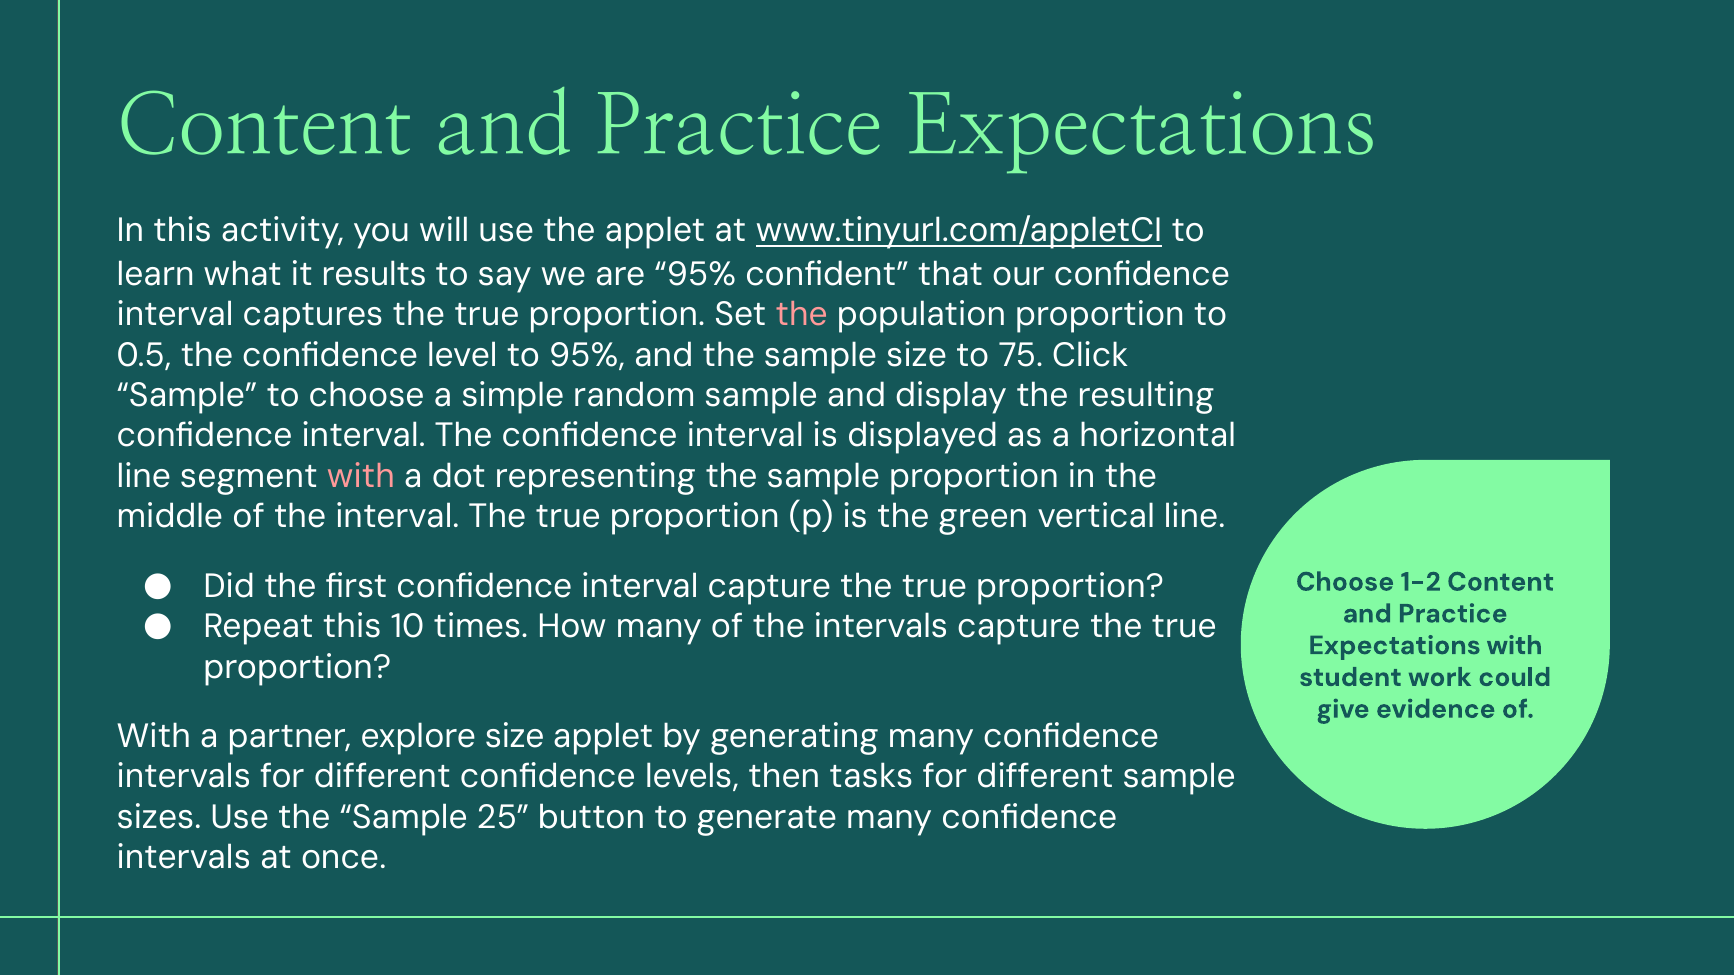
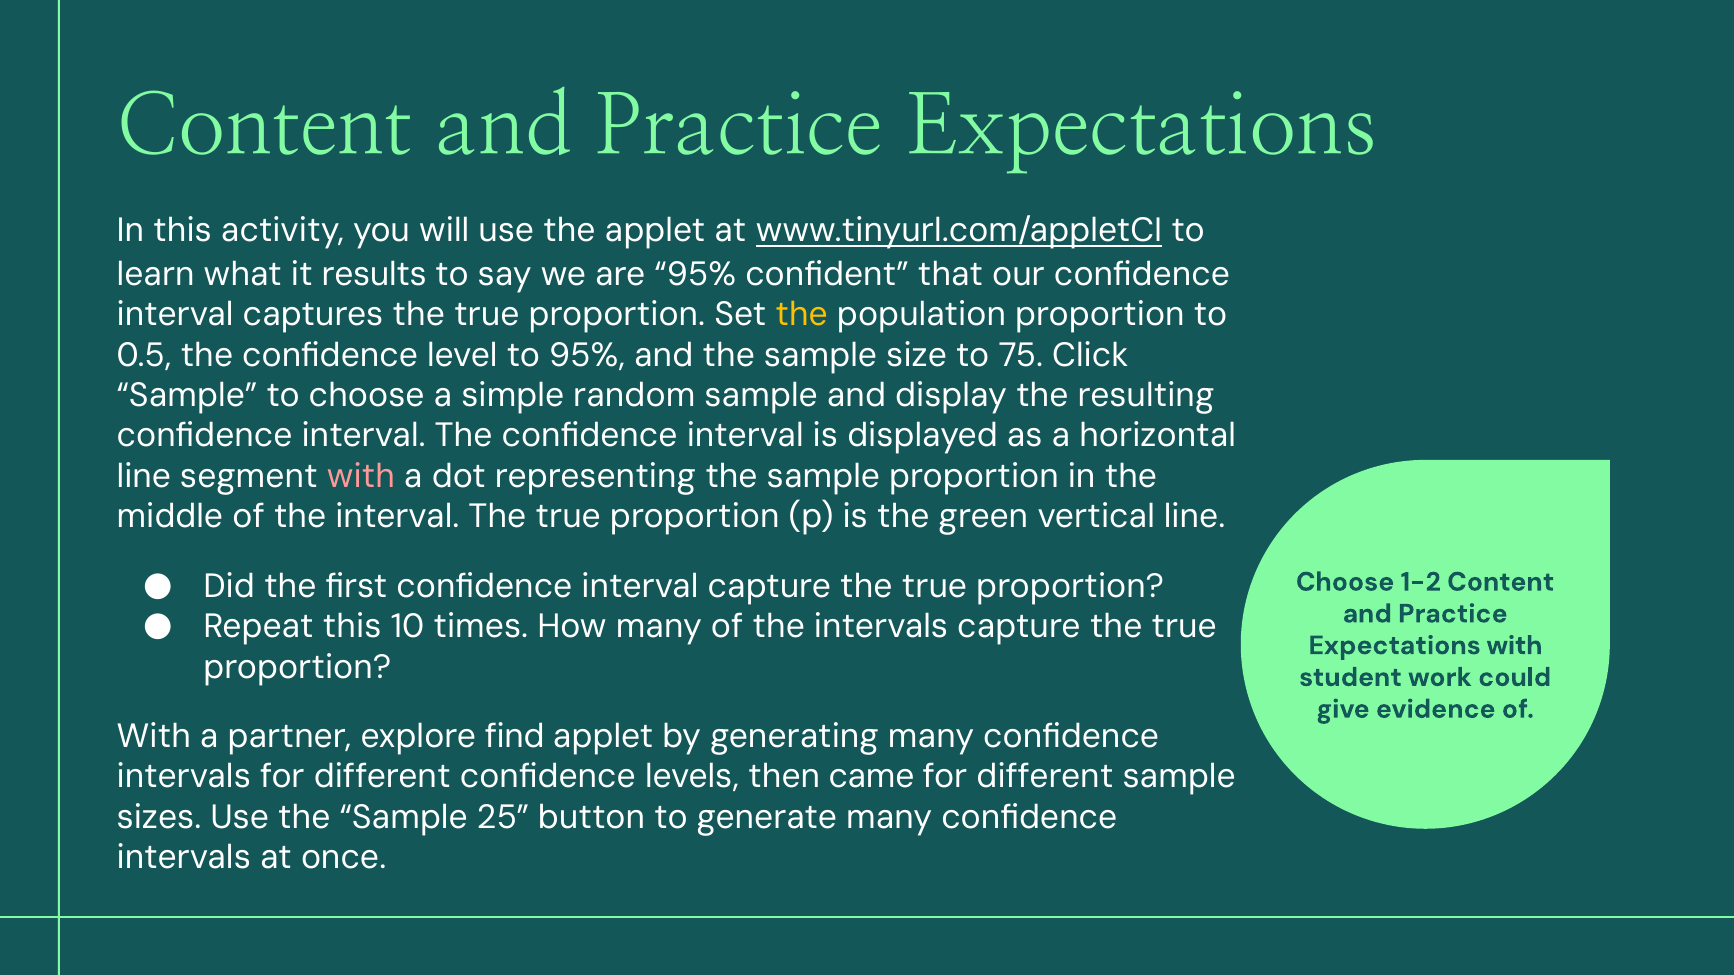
the at (802, 315) colour: pink -> yellow
explore size: size -> find
tasks: tasks -> came
